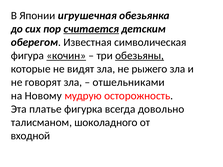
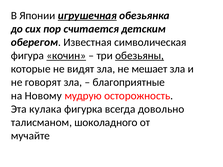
игрушечная underline: none -> present
считается underline: present -> none
рыжего: рыжего -> мешает
отшельниками: отшельниками -> благоприятные
платье: платье -> кулака
входной: входной -> мучайте
